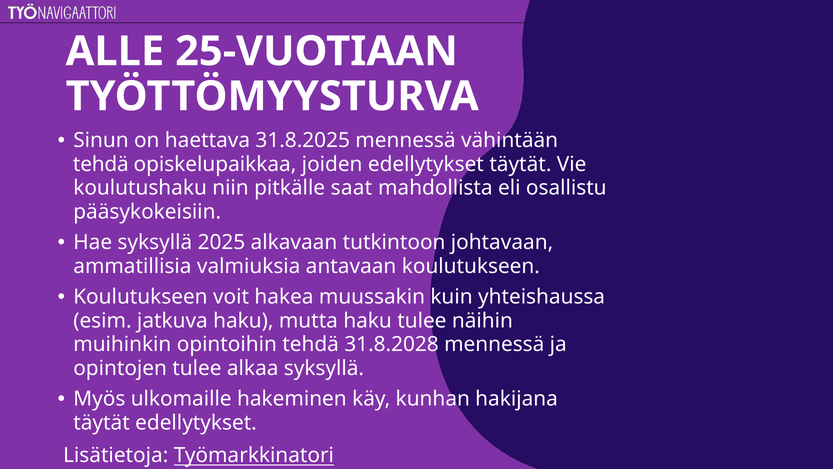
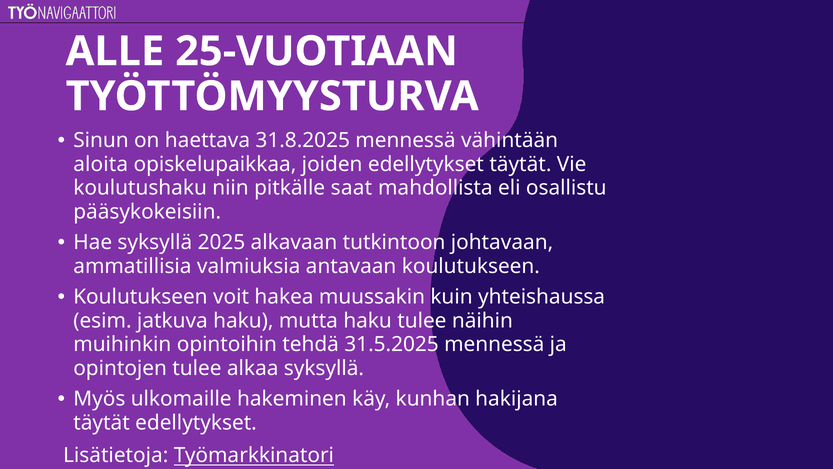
tehdä at (101, 164): tehdä -> aloita
31.8.2028: 31.8.2028 -> 31.5.2025
